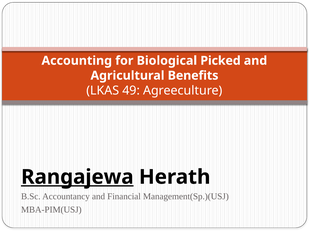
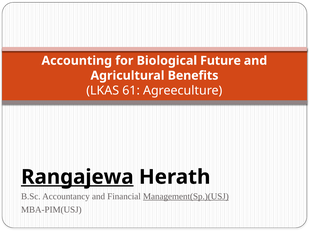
Picked: Picked -> Future
49: 49 -> 61
Management(Sp.)(USJ underline: none -> present
